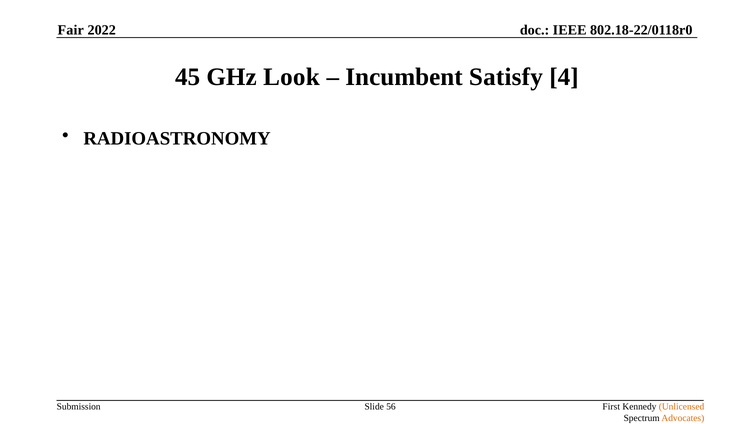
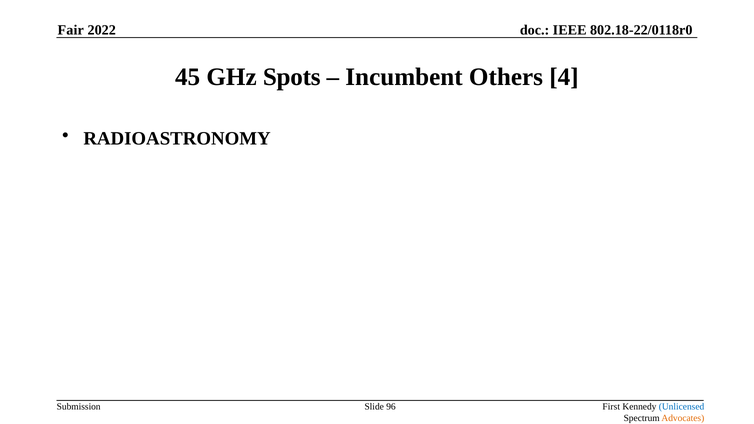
Look: Look -> Spots
Satisfy: Satisfy -> Others
56: 56 -> 96
Unlicensed colour: orange -> blue
